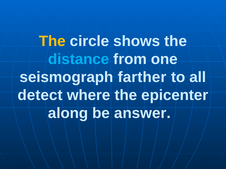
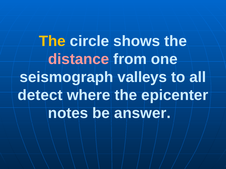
distance colour: light blue -> pink
farther: farther -> valleys
along: along -> notes
